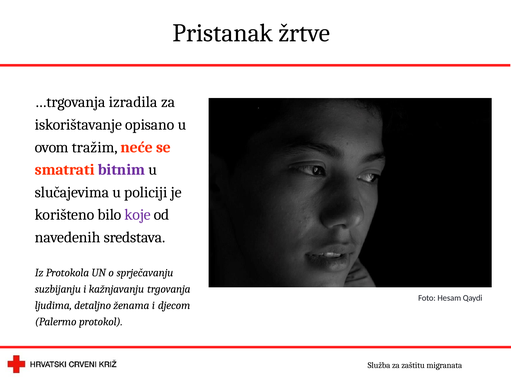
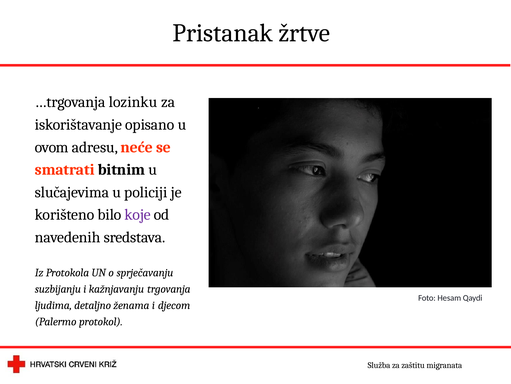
izradila: izradila -> lozinku
tražim: tražim -> adresu
bitnim colour: purple -> black
